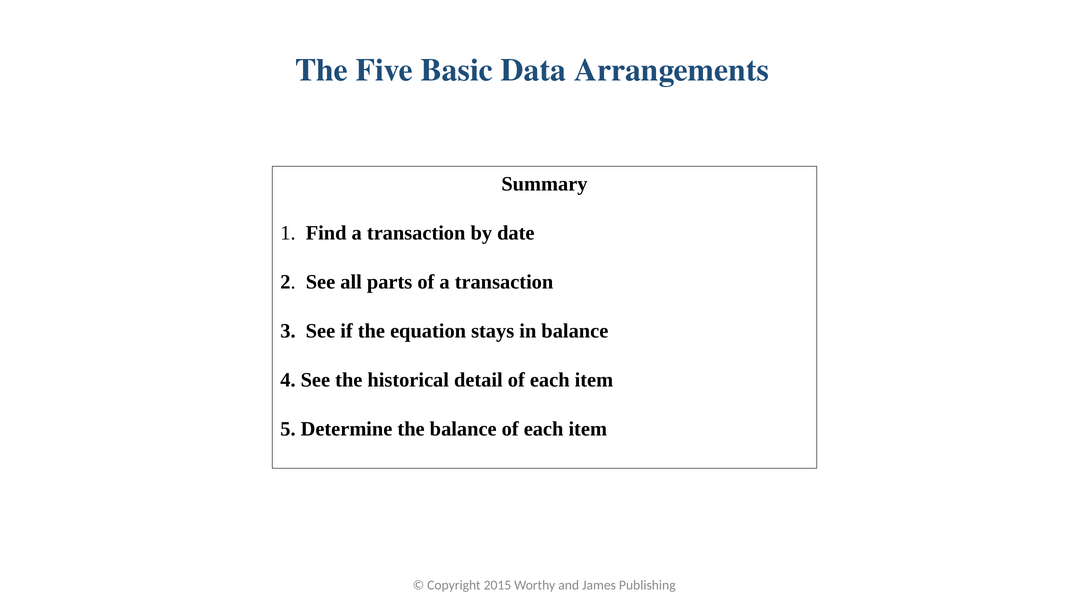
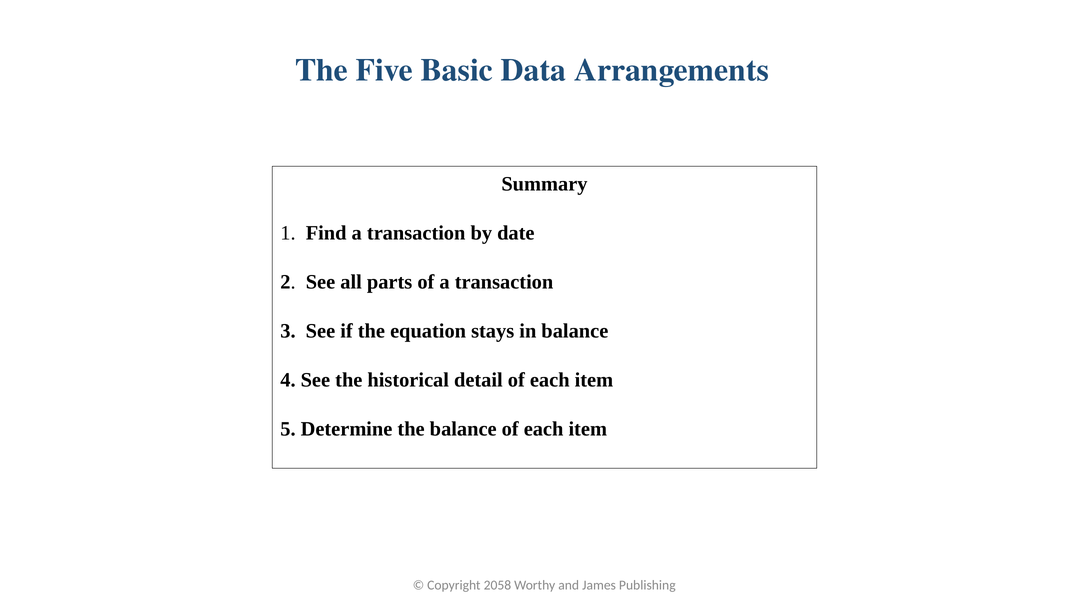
2015: 2015 -> 2058
